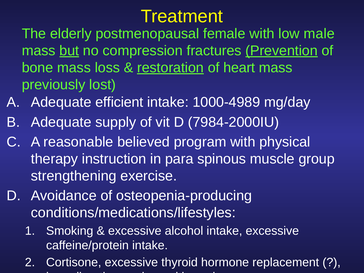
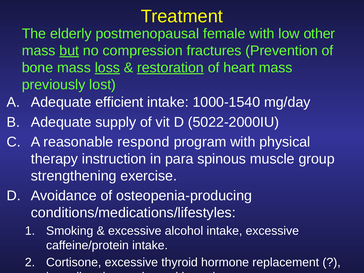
male: male -> other
Prevention underline: present -> none
loss underline: none -> present
1000-4989: 1000-4989 -> 1000-1540
7984-2000IU: 7984-2000IU -> 5022-2000IU
believed: believed -> respond
